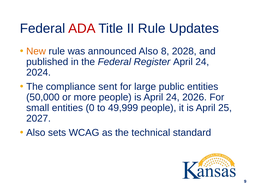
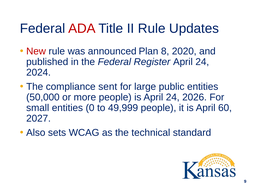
New colour: orange -> red
announced Also: Also -> Plan
2028: 2028 -> 2020
25: 25 -> 60
